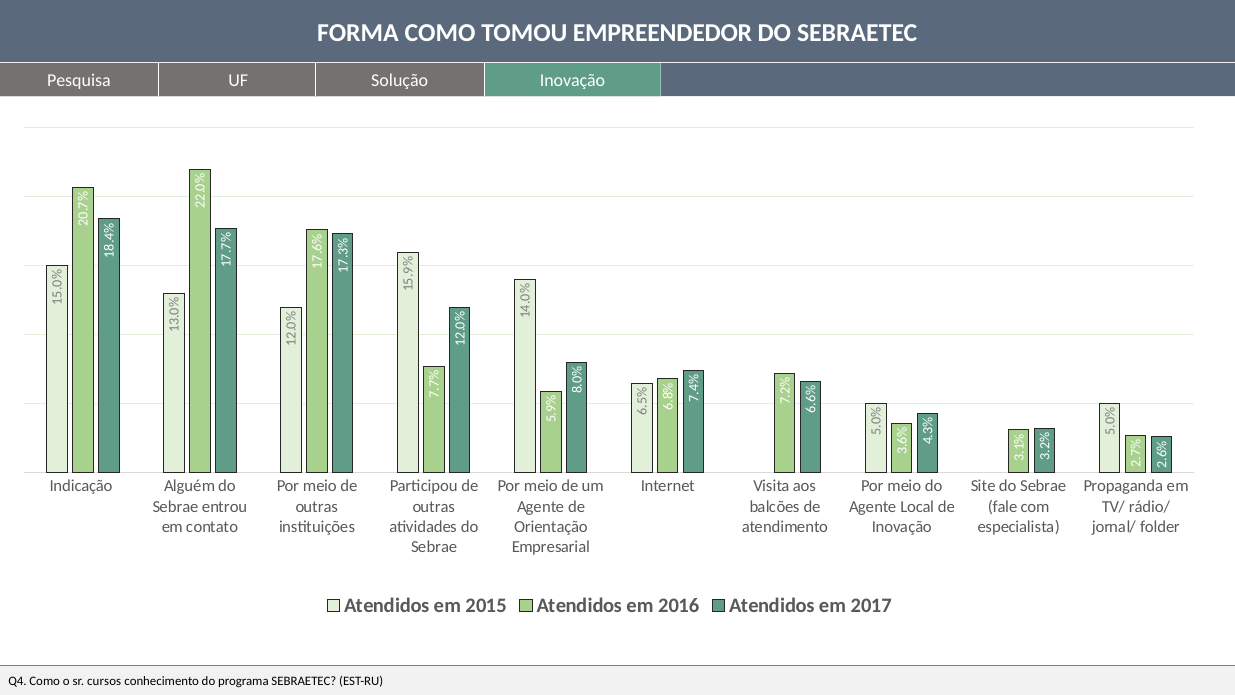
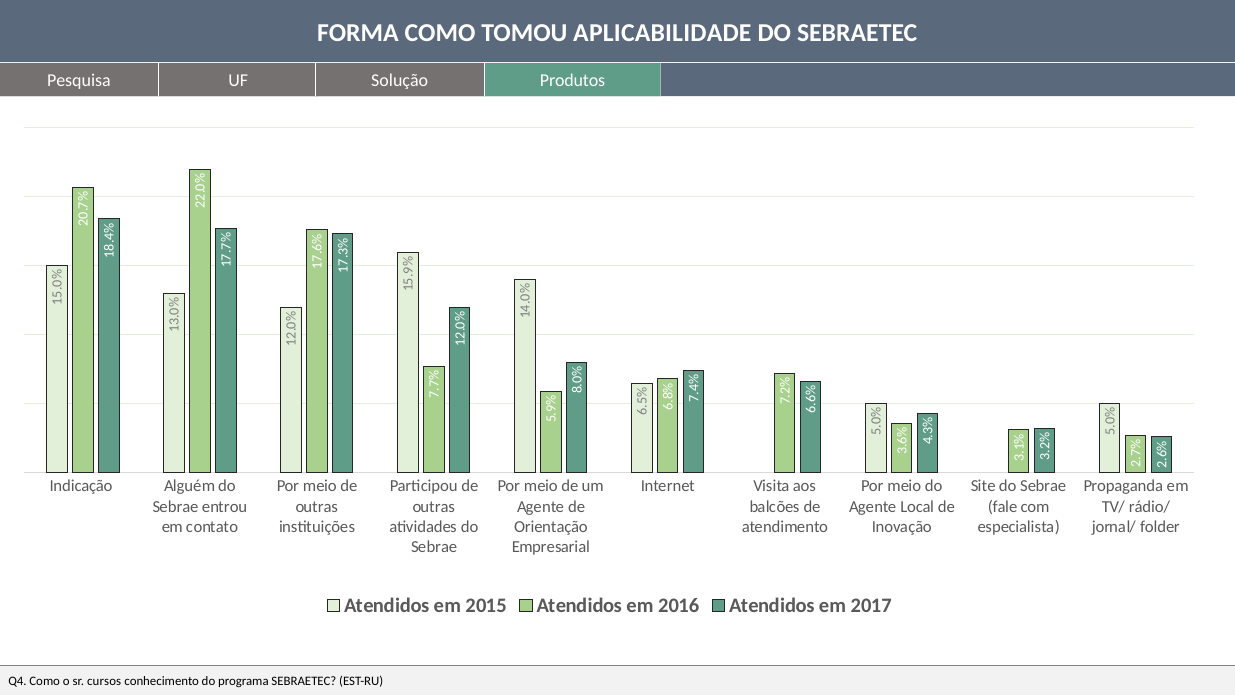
EMPREENDEDOR: EMPREENDEDOR -> APLICABILIDADE
Solução Inovação: Inovação -> Produtos
